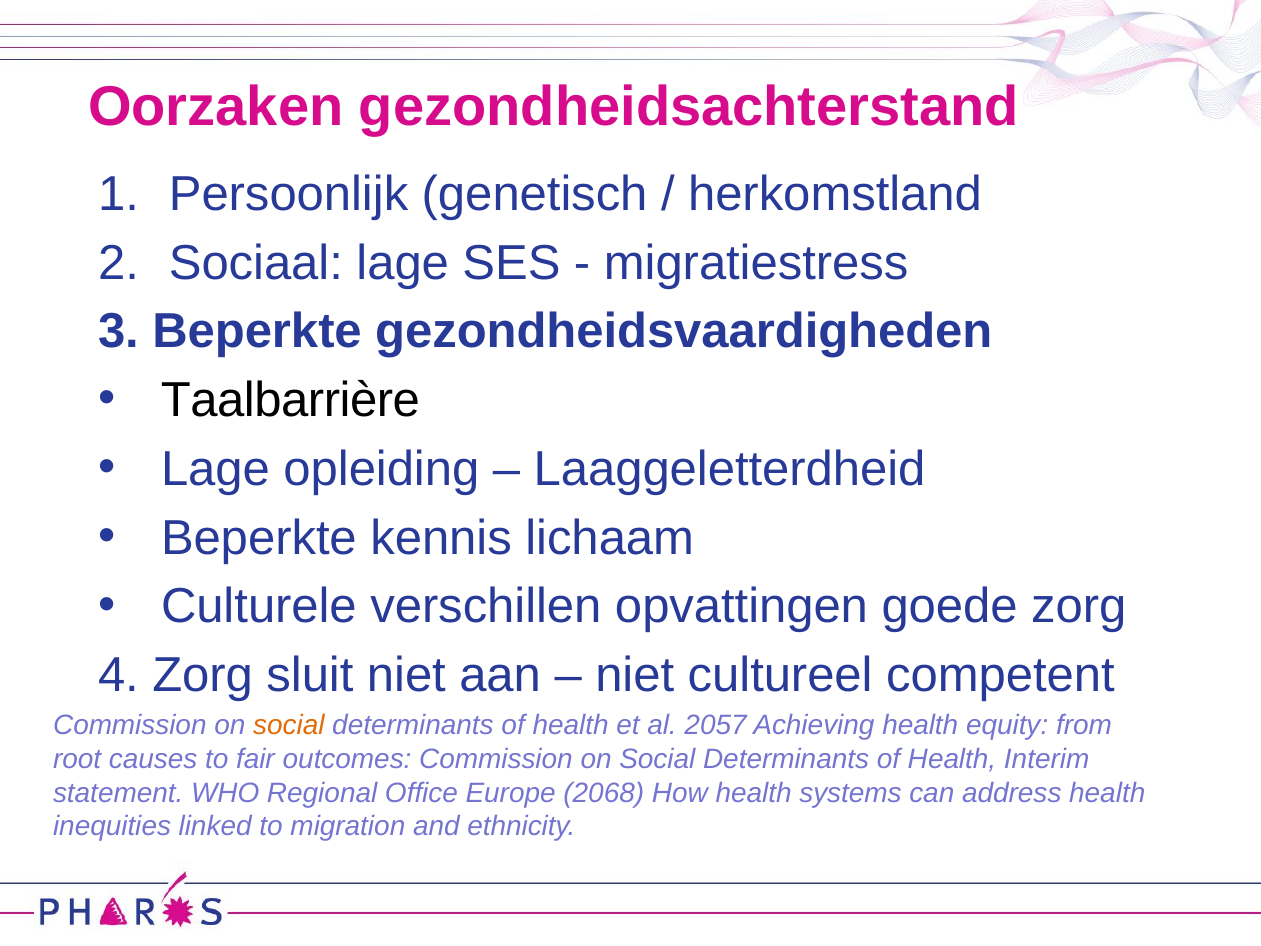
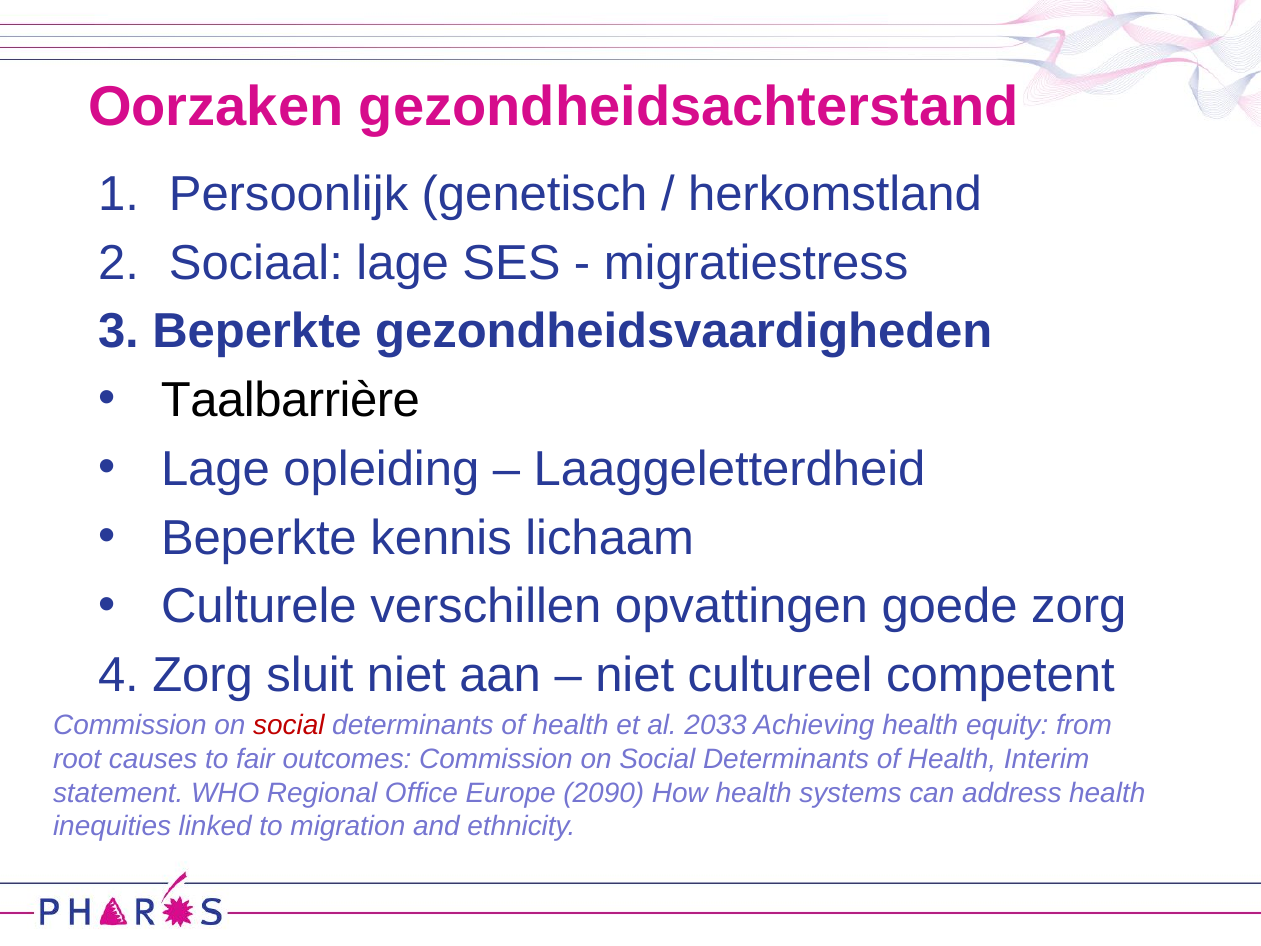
social at (289, 726) colour: orange -> red
2057: 2057 -> 2033
2068: 2068 -> 2090
